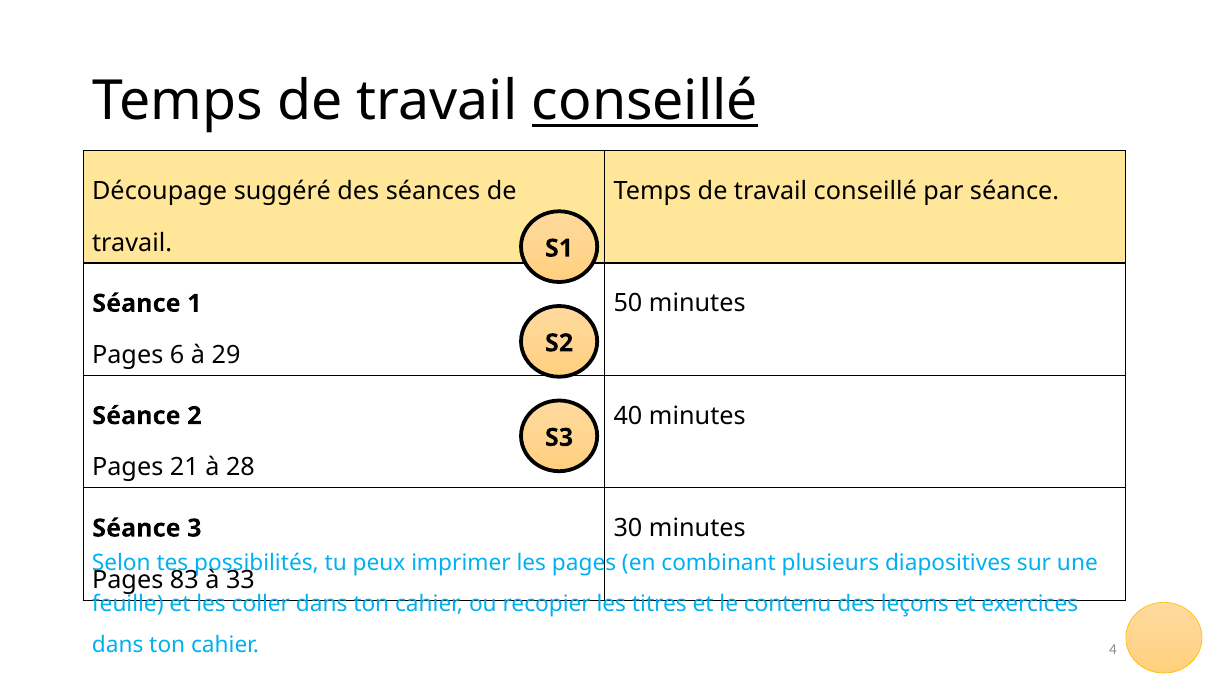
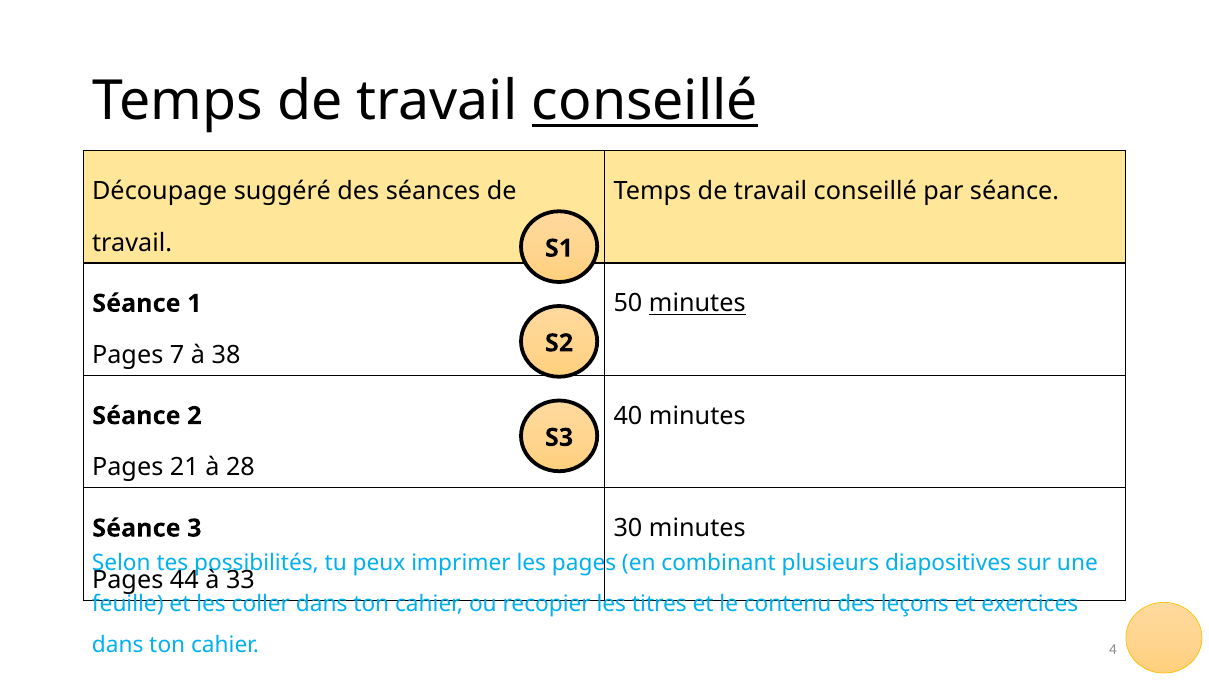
minutes at (697, 303) underline: none -> present
6: 6 -> 7
29: 29 -> 38
83: 83 -> 44
